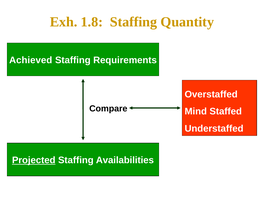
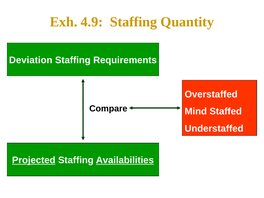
1.8: 1.8 -> 4.9
Achieved: Achieved -> Deviation
Availabilities underline: none -> present
